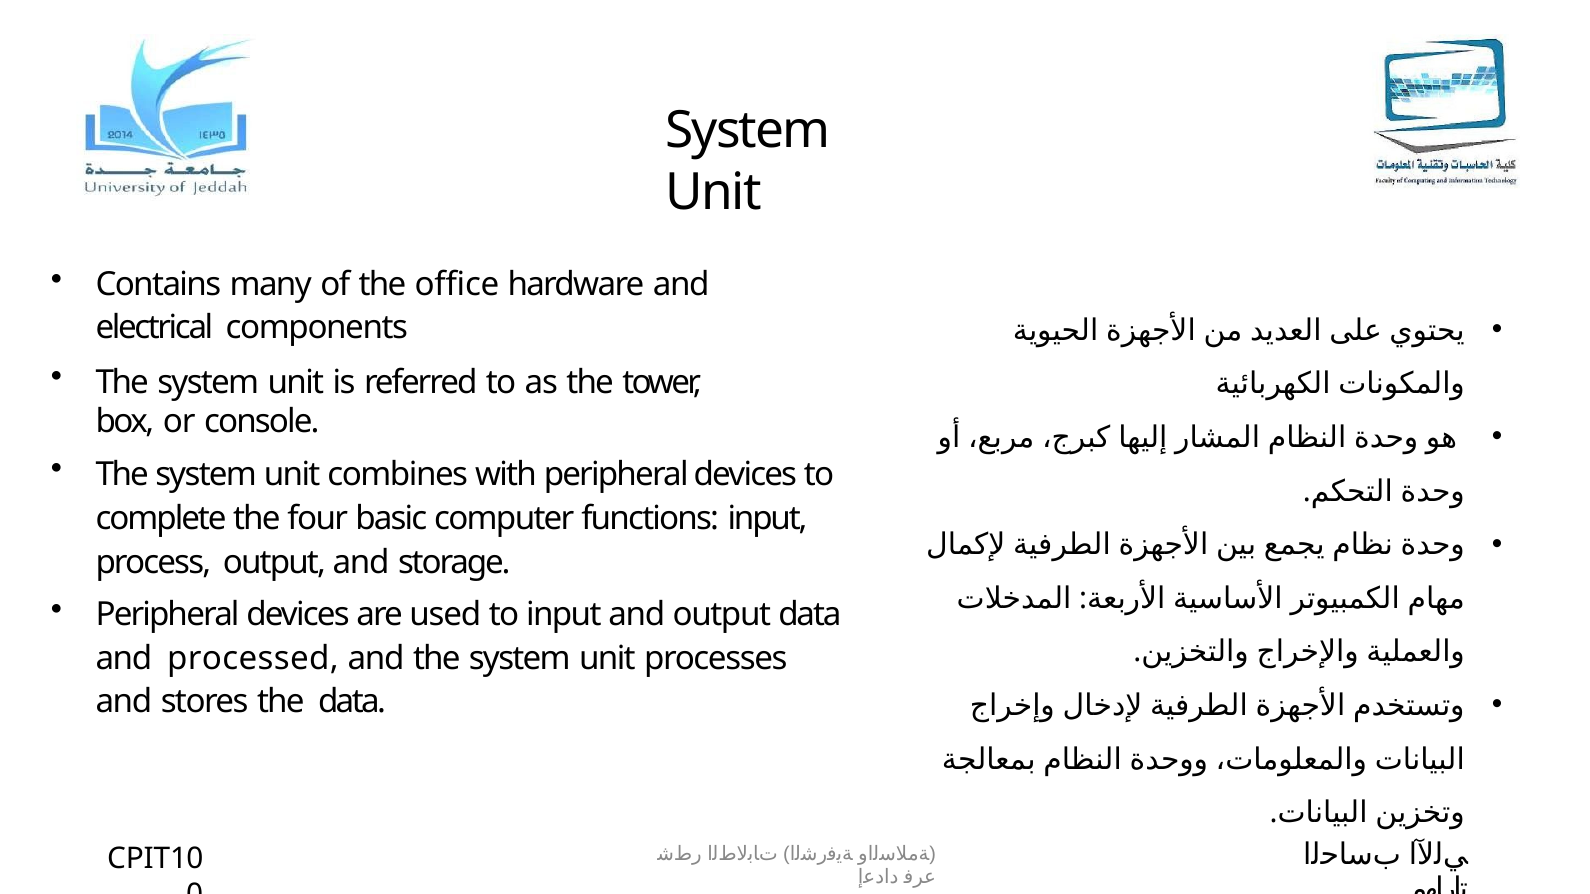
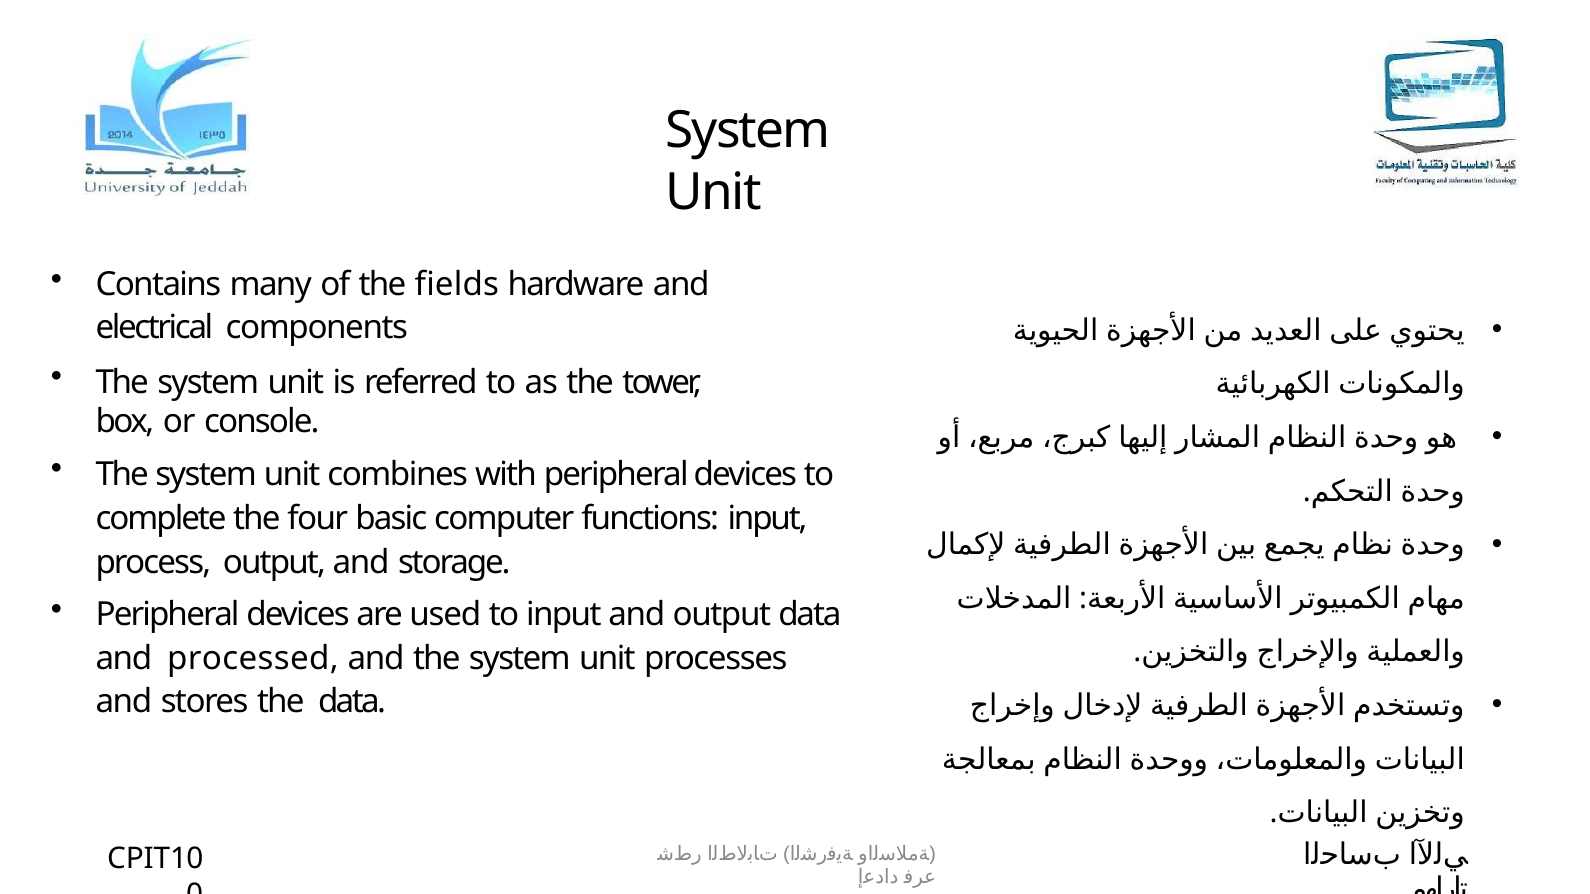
office: office -> fields
